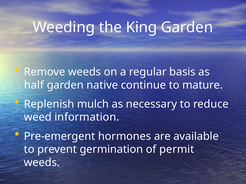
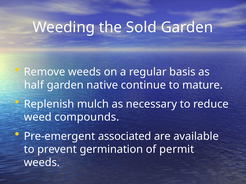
King: King -> Sold
information: information -> compounds
hormones: hormones -> associated
